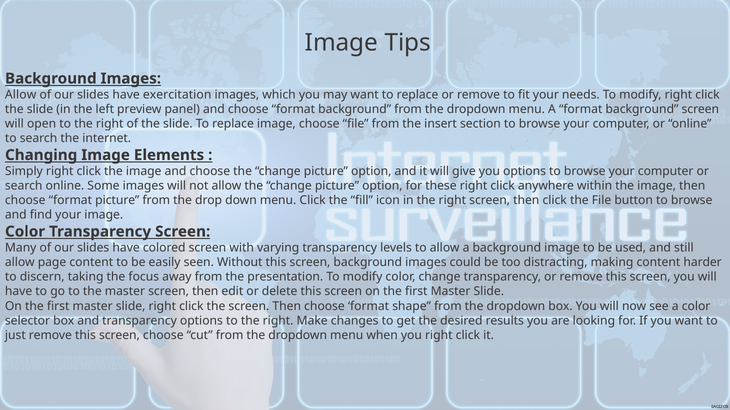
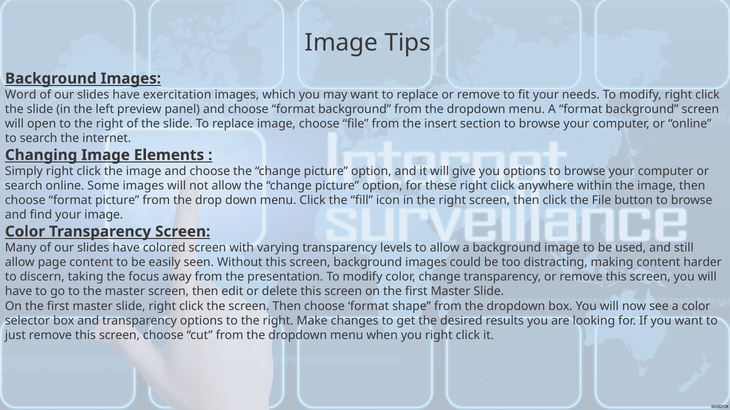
Allow at (21, 95): Allow -> Word
